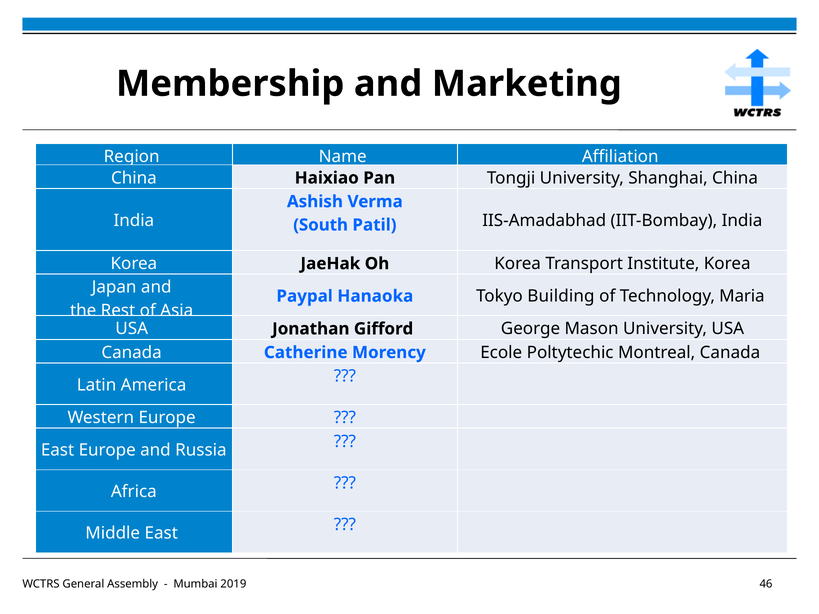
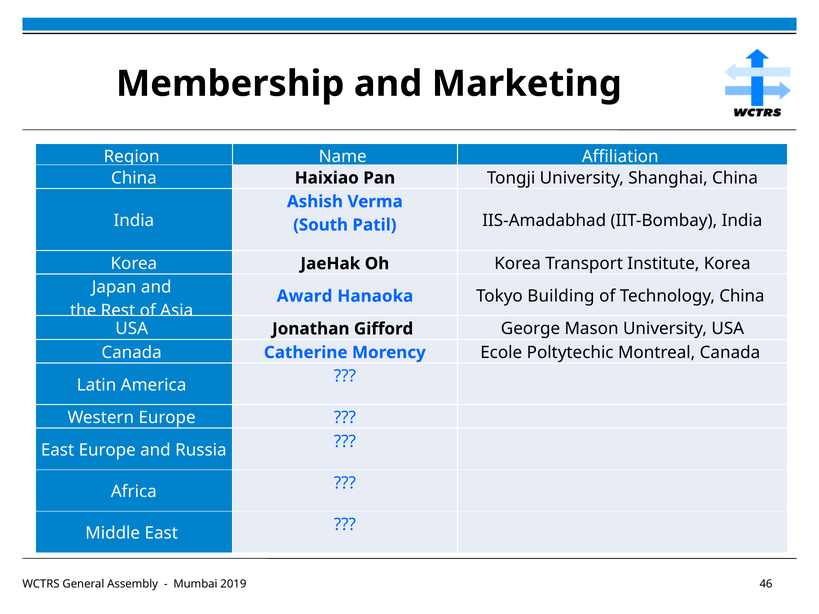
Paypal: Paypal -> Award
Technology Maria: Maria -> China
